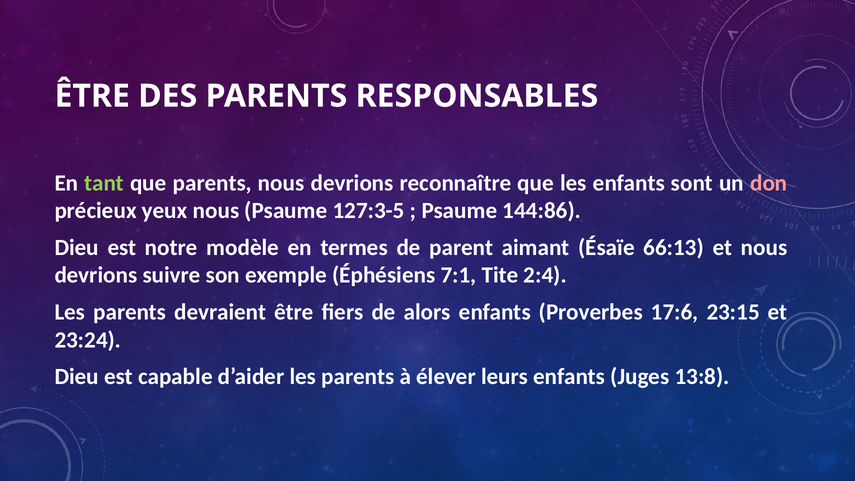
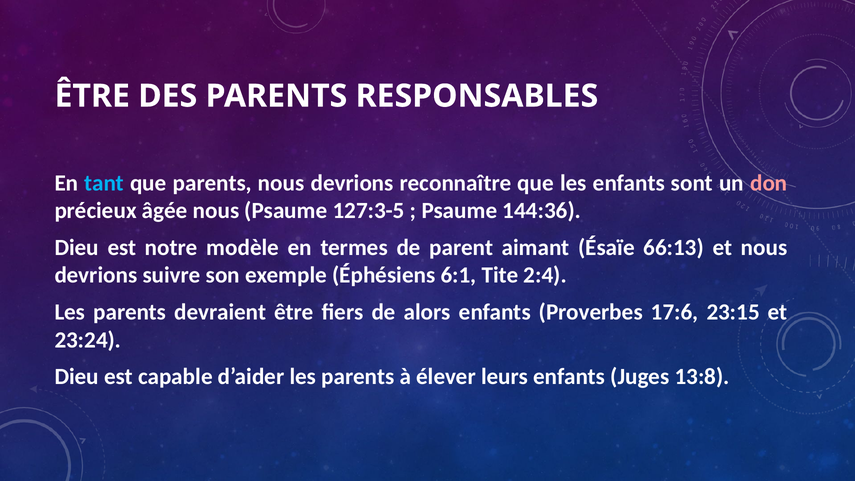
tant colour: light green -> light blue
yeux: yeux -> âgée
144:86: 144:86 -> 144:36
7:1: 7:1 -> 6:1
